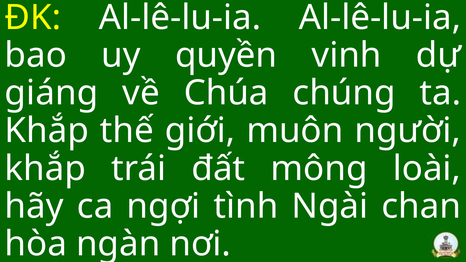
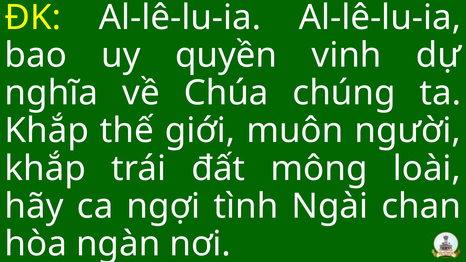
giáng: giáng -> nghĩa
